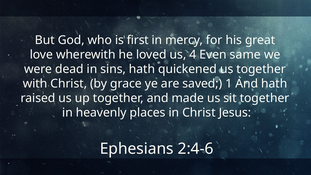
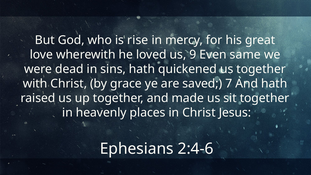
first: first -> rise
4: 4 -> 9
1: 1 -> 7
